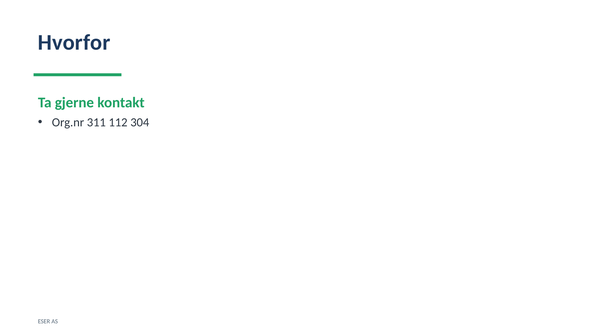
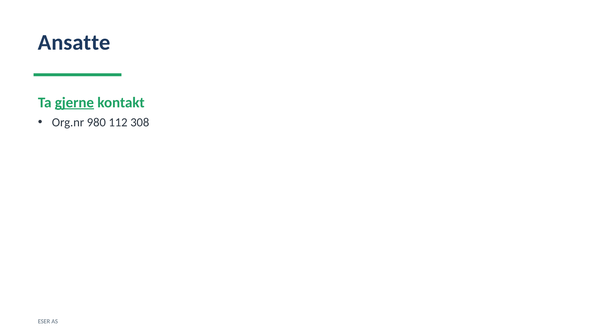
Hvorfor: Hvorfor -> Ansatte
gjerne underline: none -> present
311: 311 -> 980
304: 304 -> 308
